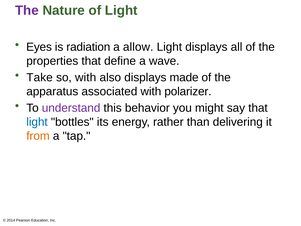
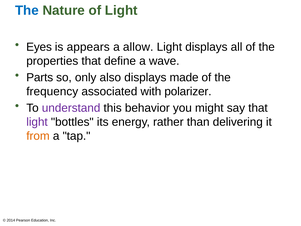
The at (27, 10) colour: purple -> blue
radiation: radiation -> appears
Take: Take -> Parts
so with: with -> only
apparatus: apparatus -> frequency
light at (37, 122) colour: blue -> purple
